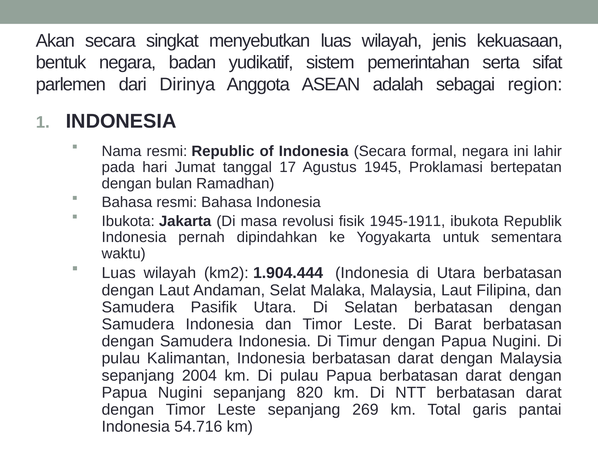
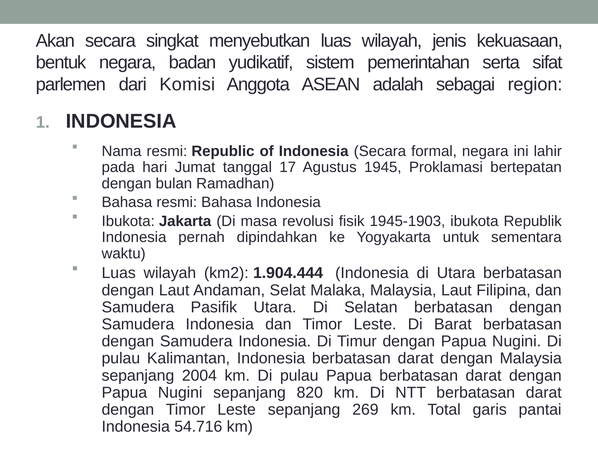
Dirinya: Dirinya -> Komisi
1945-1911: 1945-1911 -> 1945-1903
